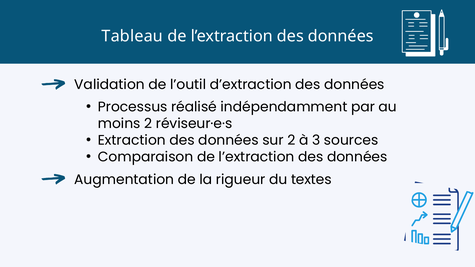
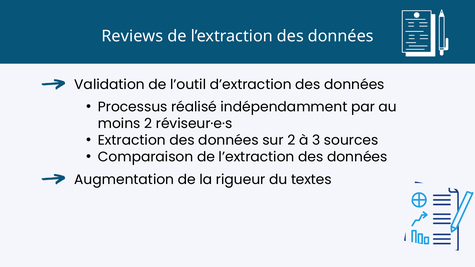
Tableau: Tableau -> Reviews
